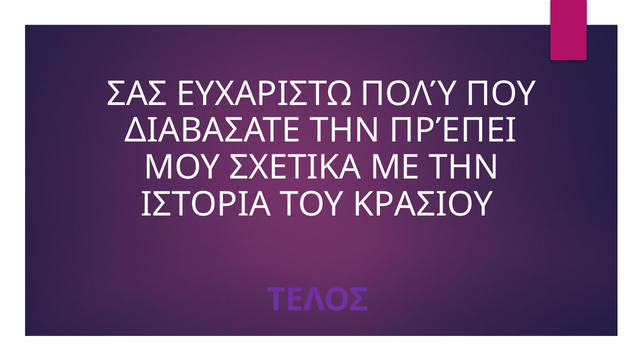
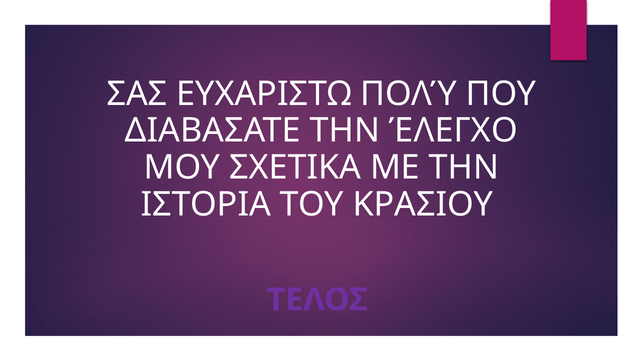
ΠΡΈΠΕΙ: ΠΡΈΠΕΙ -> ΈΛΕΓΧΟ
